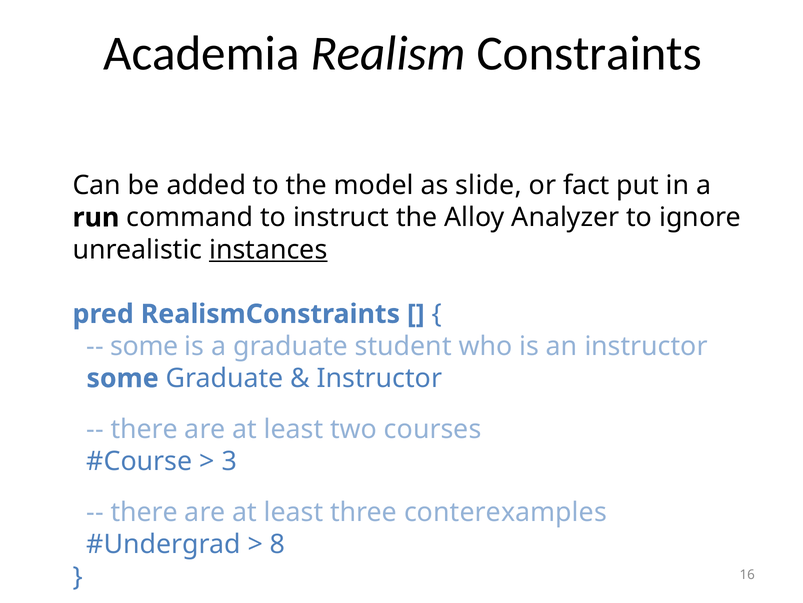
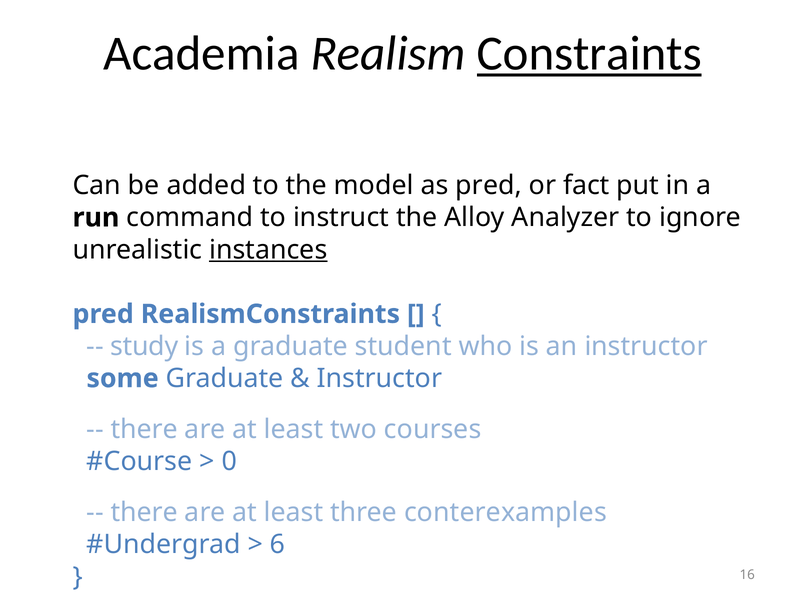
Constraints underline: none -> present
as slide: slide -> pred
some at (144, 346): some -> study
3: 3 -> 0
8: 8 -> 6
